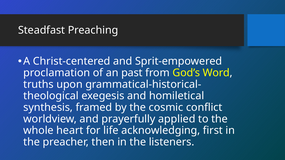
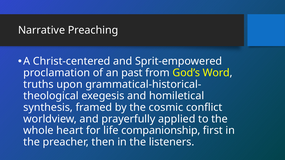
Steadfast: Steadfast -> Narrative
acknowledging: acknowledging -> companionship
